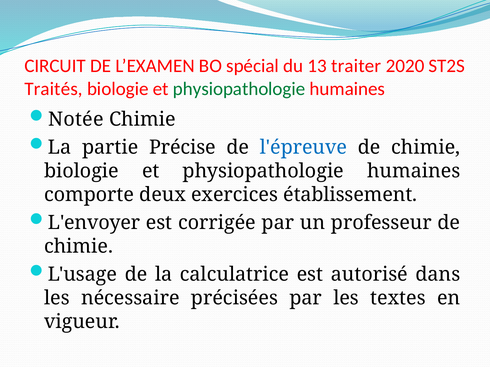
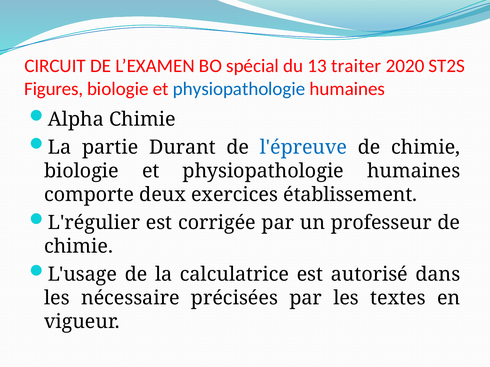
Traités: Traités -> Figures
physiopathologie at (239, 89) colour: green -> blue
Notée: Notée -> Alpha
Précise: Précise -> Durant
L'envoyer: L'envoyer -> L'régulier
